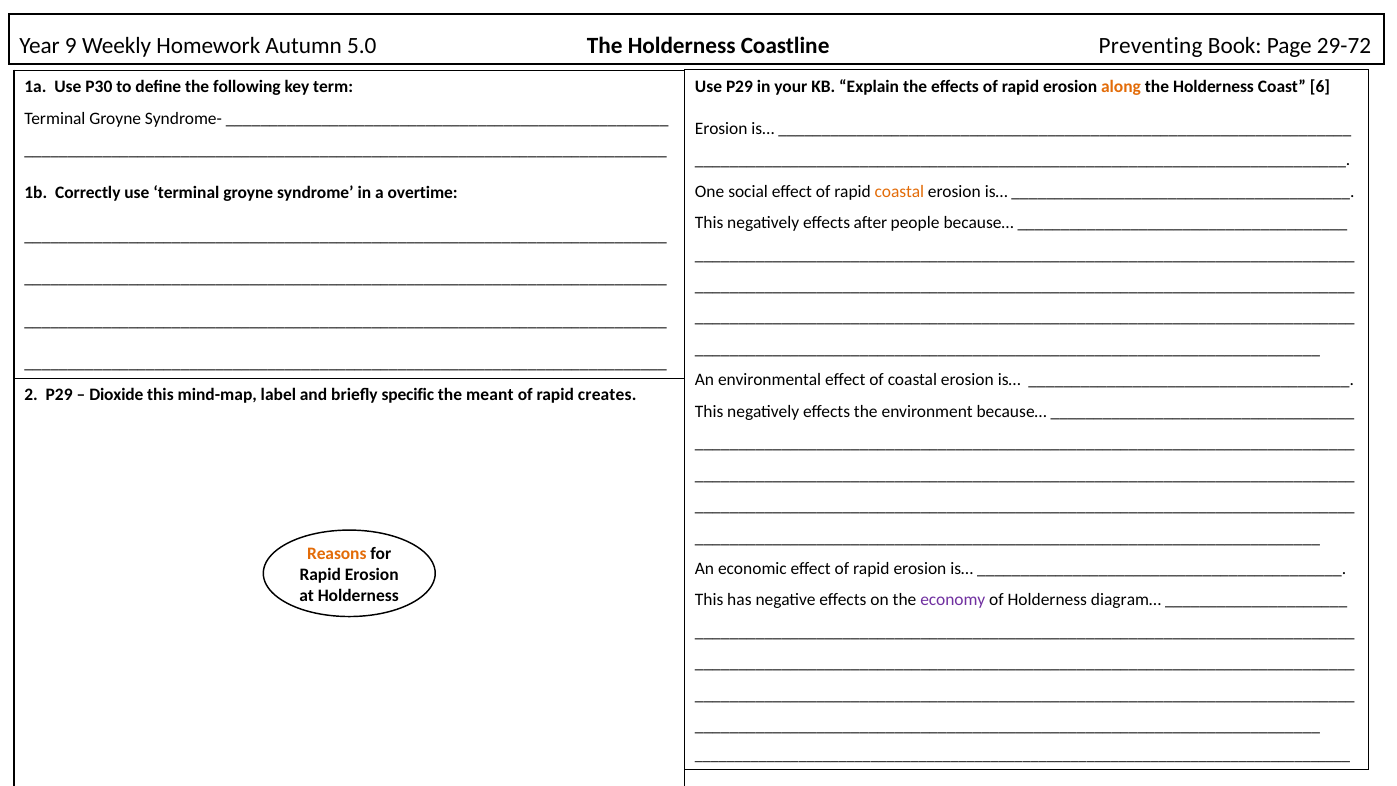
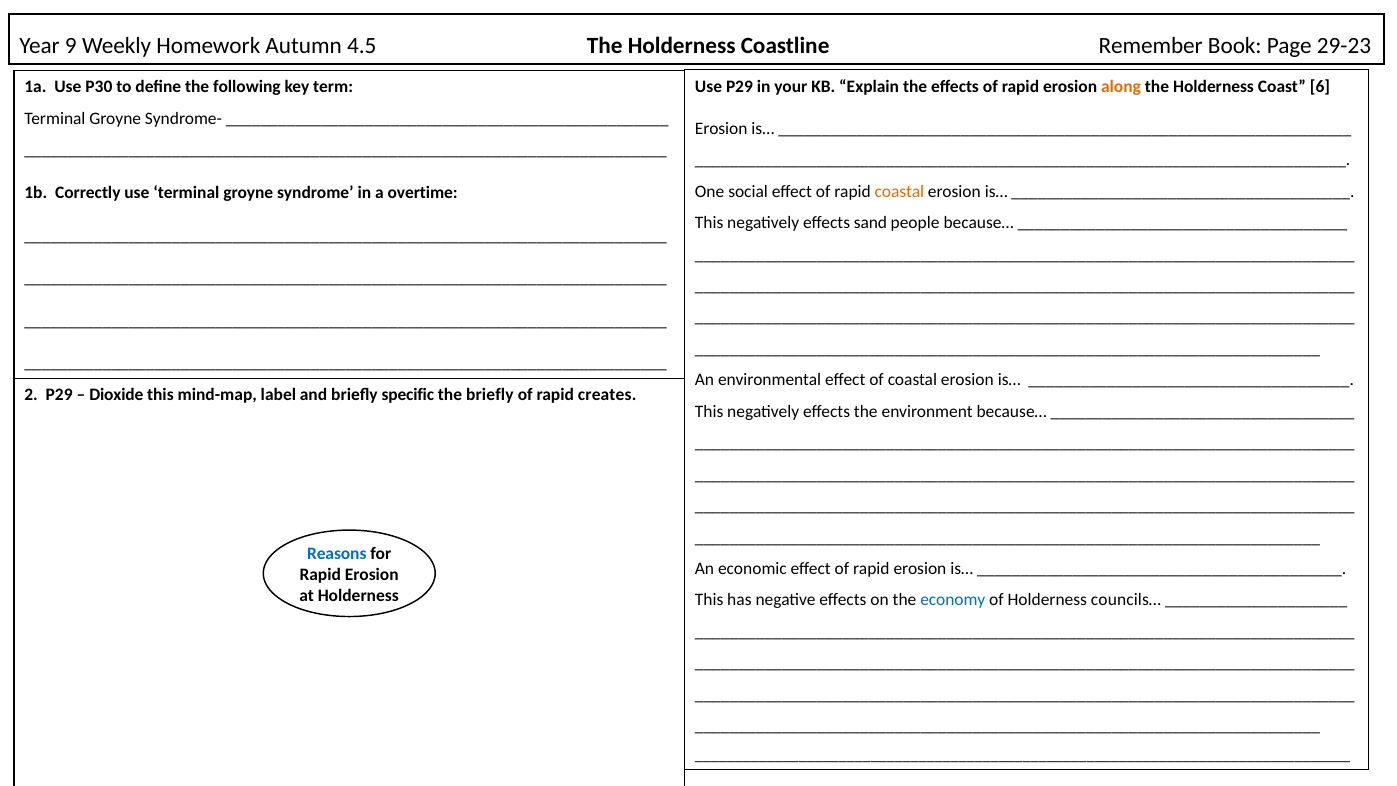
5.0: 5.0 -> 4.5
Preventing: Preventing -> Remember
29-72: 29-72 -> 29-23
after: after -> sand
the meant: meant -> briefly
Reasons colour: orange -> blue
economy colour: purple -> blue
diagram…: diagram… -> councils…
